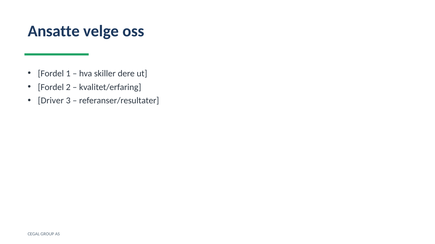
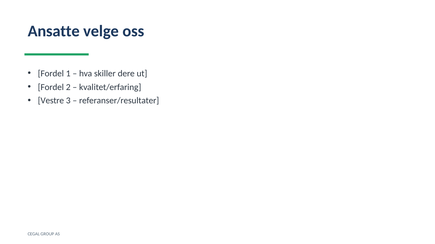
Driver: Driver -> Vestre
